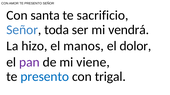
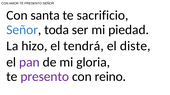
vendrá: vendrá -> piedad
manos: manos -> tendrá
dolor: dolor -> diste
viene: viene -> gloria
presento at (45, 77) colour: blue -> purple
trigal: trigal -> reino
